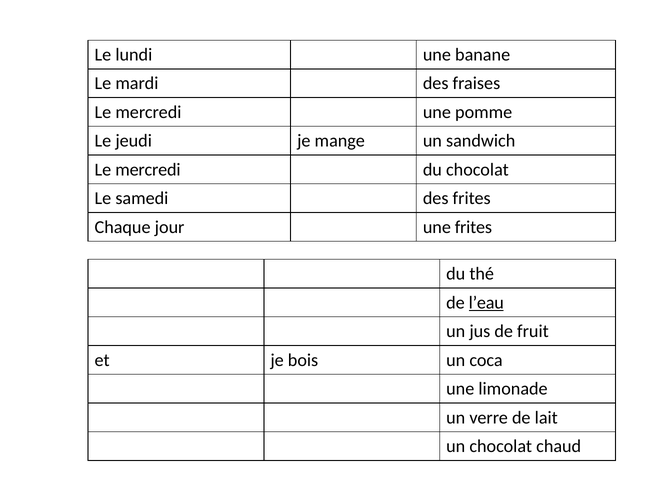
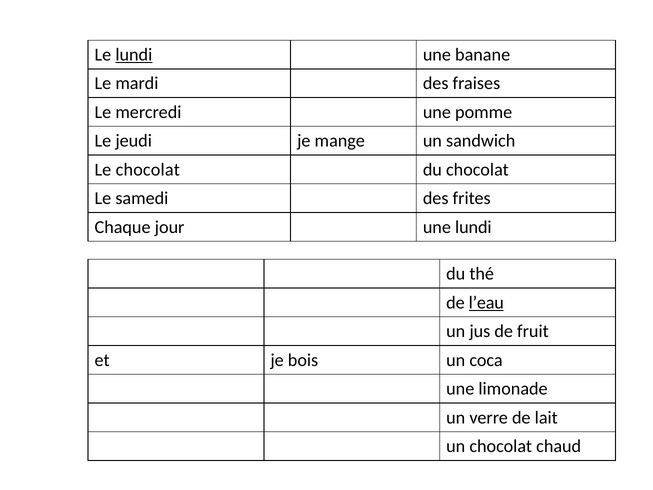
lundi at (134, 55) underline: none -> present
mercredi at (148, 170): mercredi -> chocolat
une frites: frites -> lundi
